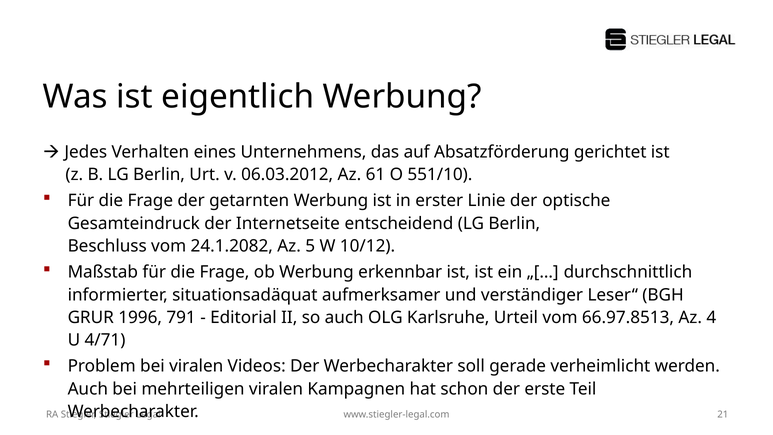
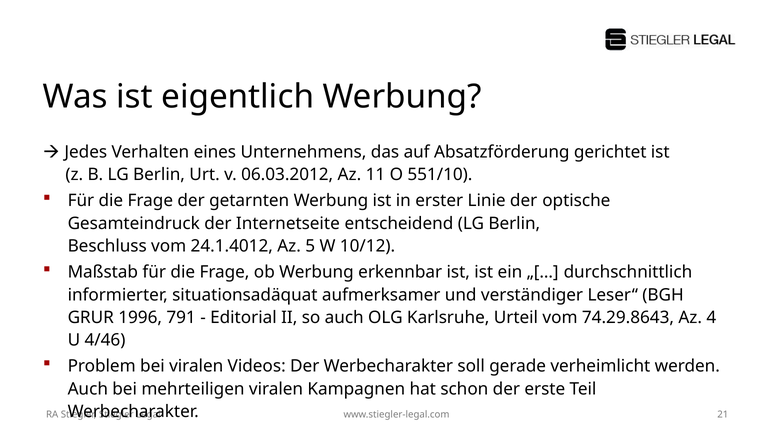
61: 61 -> 11
24.1.2082: 24.1.2082 -> 24.1.4012
66.97.8513: 66.97.8513 -> 74.29.8643
4/71: 4/71 -> 4/46
